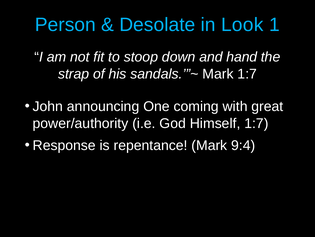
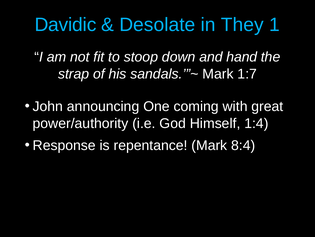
Person: Person -> Davidic
Look: Look -> They
Himself 1:7: 1:7 -> 1:4
9:4: 9:4 -> 8:4
